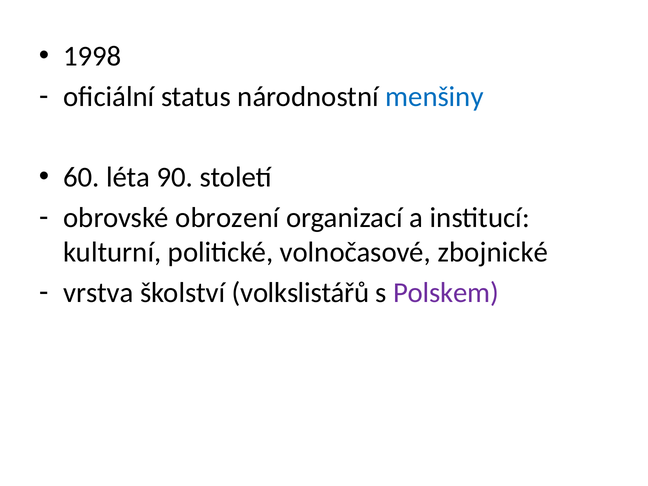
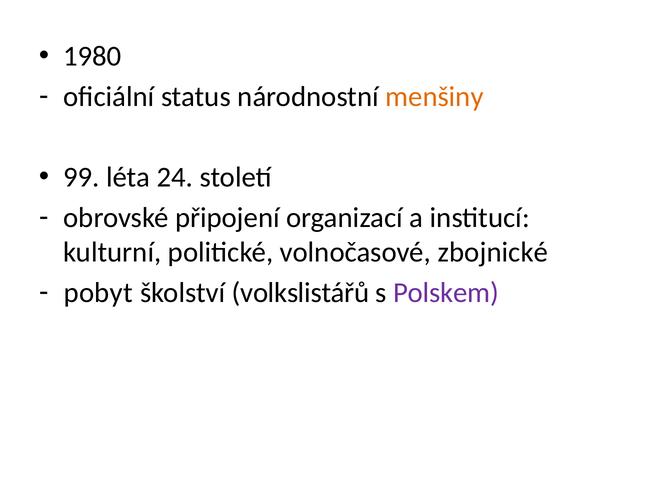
1998: 1998 -> 1980
menšiny colour: blue -> orange
60: 60 -> 99
90: 90 -> 24
obrození: obrození -> připojení
vrstva: vrstva -> pobyt
